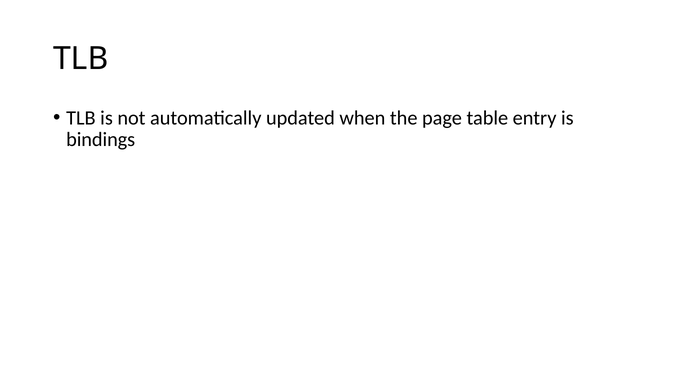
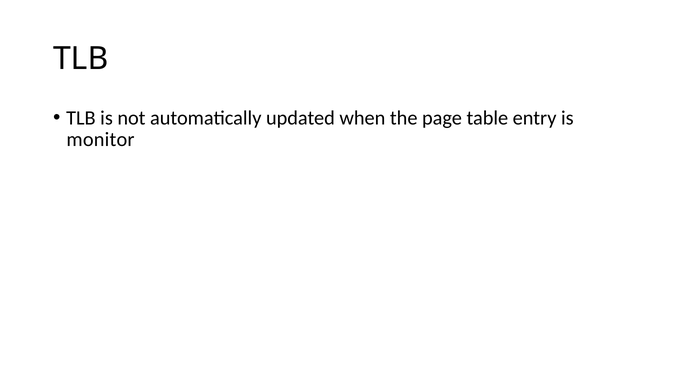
bindings: bindings -> monitor
